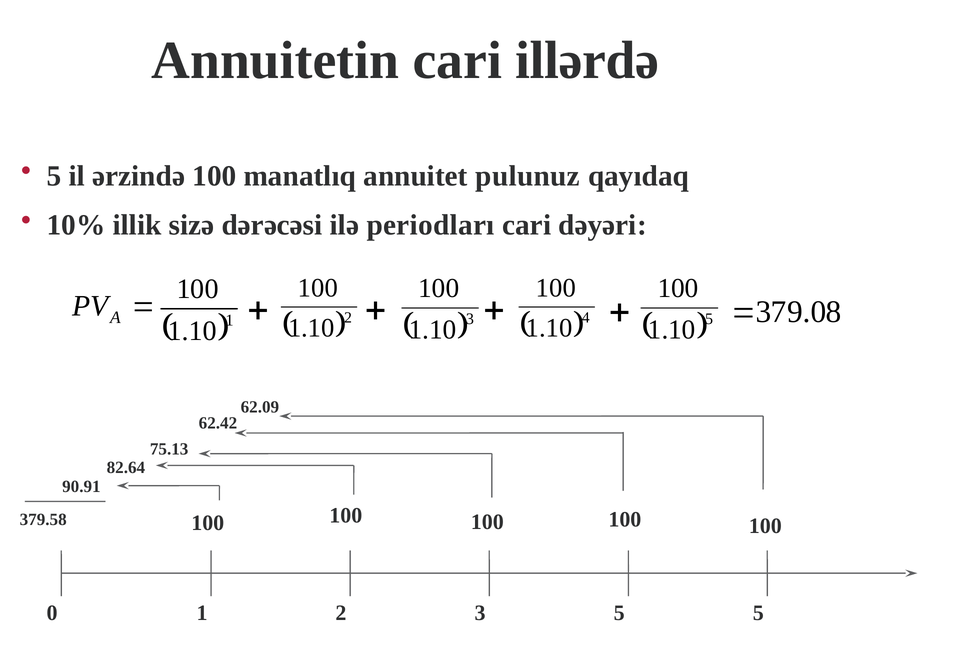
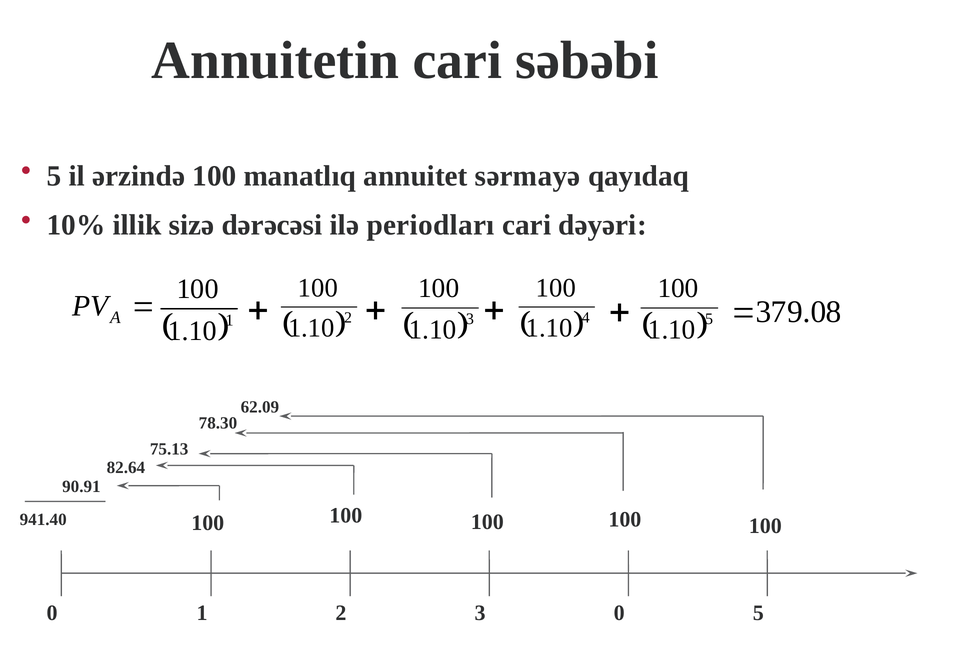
illərdə: illərdə -> səbəbi
pulunuz: pulunuz -> sərmayə
62.42: 62.42 -> 78.30
379.58: 379.58 -> 941.40
3 5: 5 -> 0
